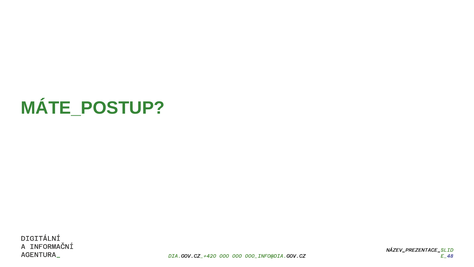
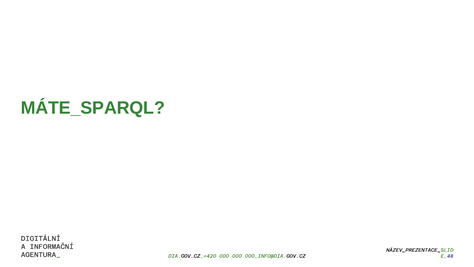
MÁTE_POSTUP: MÁTE_POSTUP -> MÁTE_SPARQL
